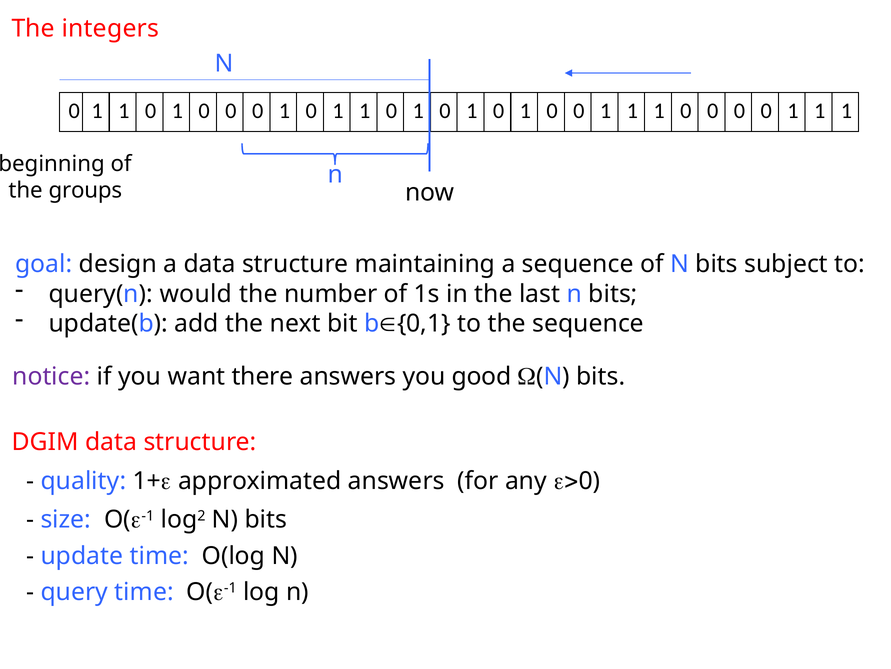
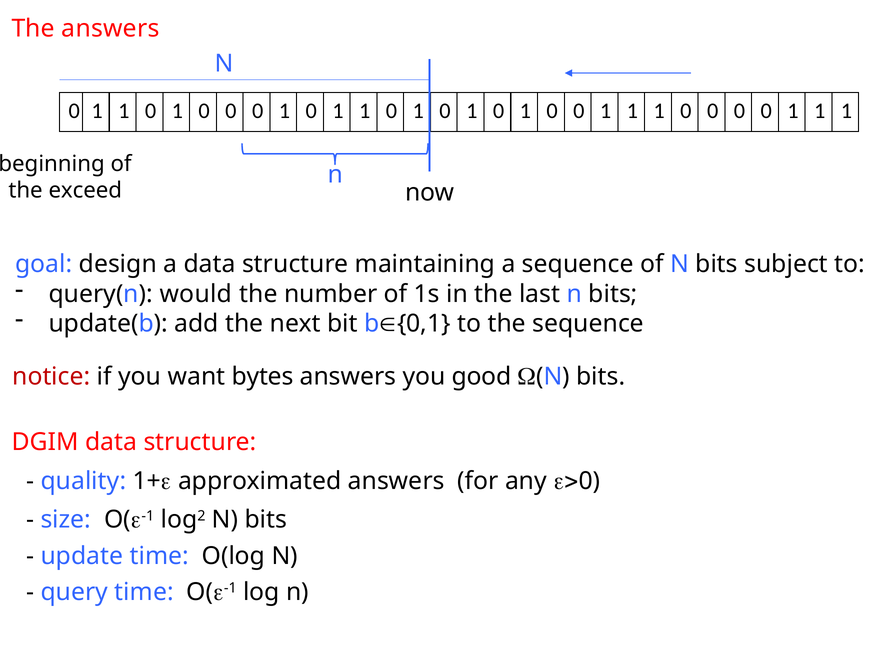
The integers: integers -> answers
groups: groups -> exceed
notice colour: purple -> red
there: there -> bytes
